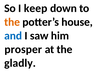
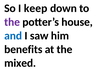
the at (12, 22) colour: orange -> purple
prosper: prosper -> benefits
gladly: gladly -> mixed
